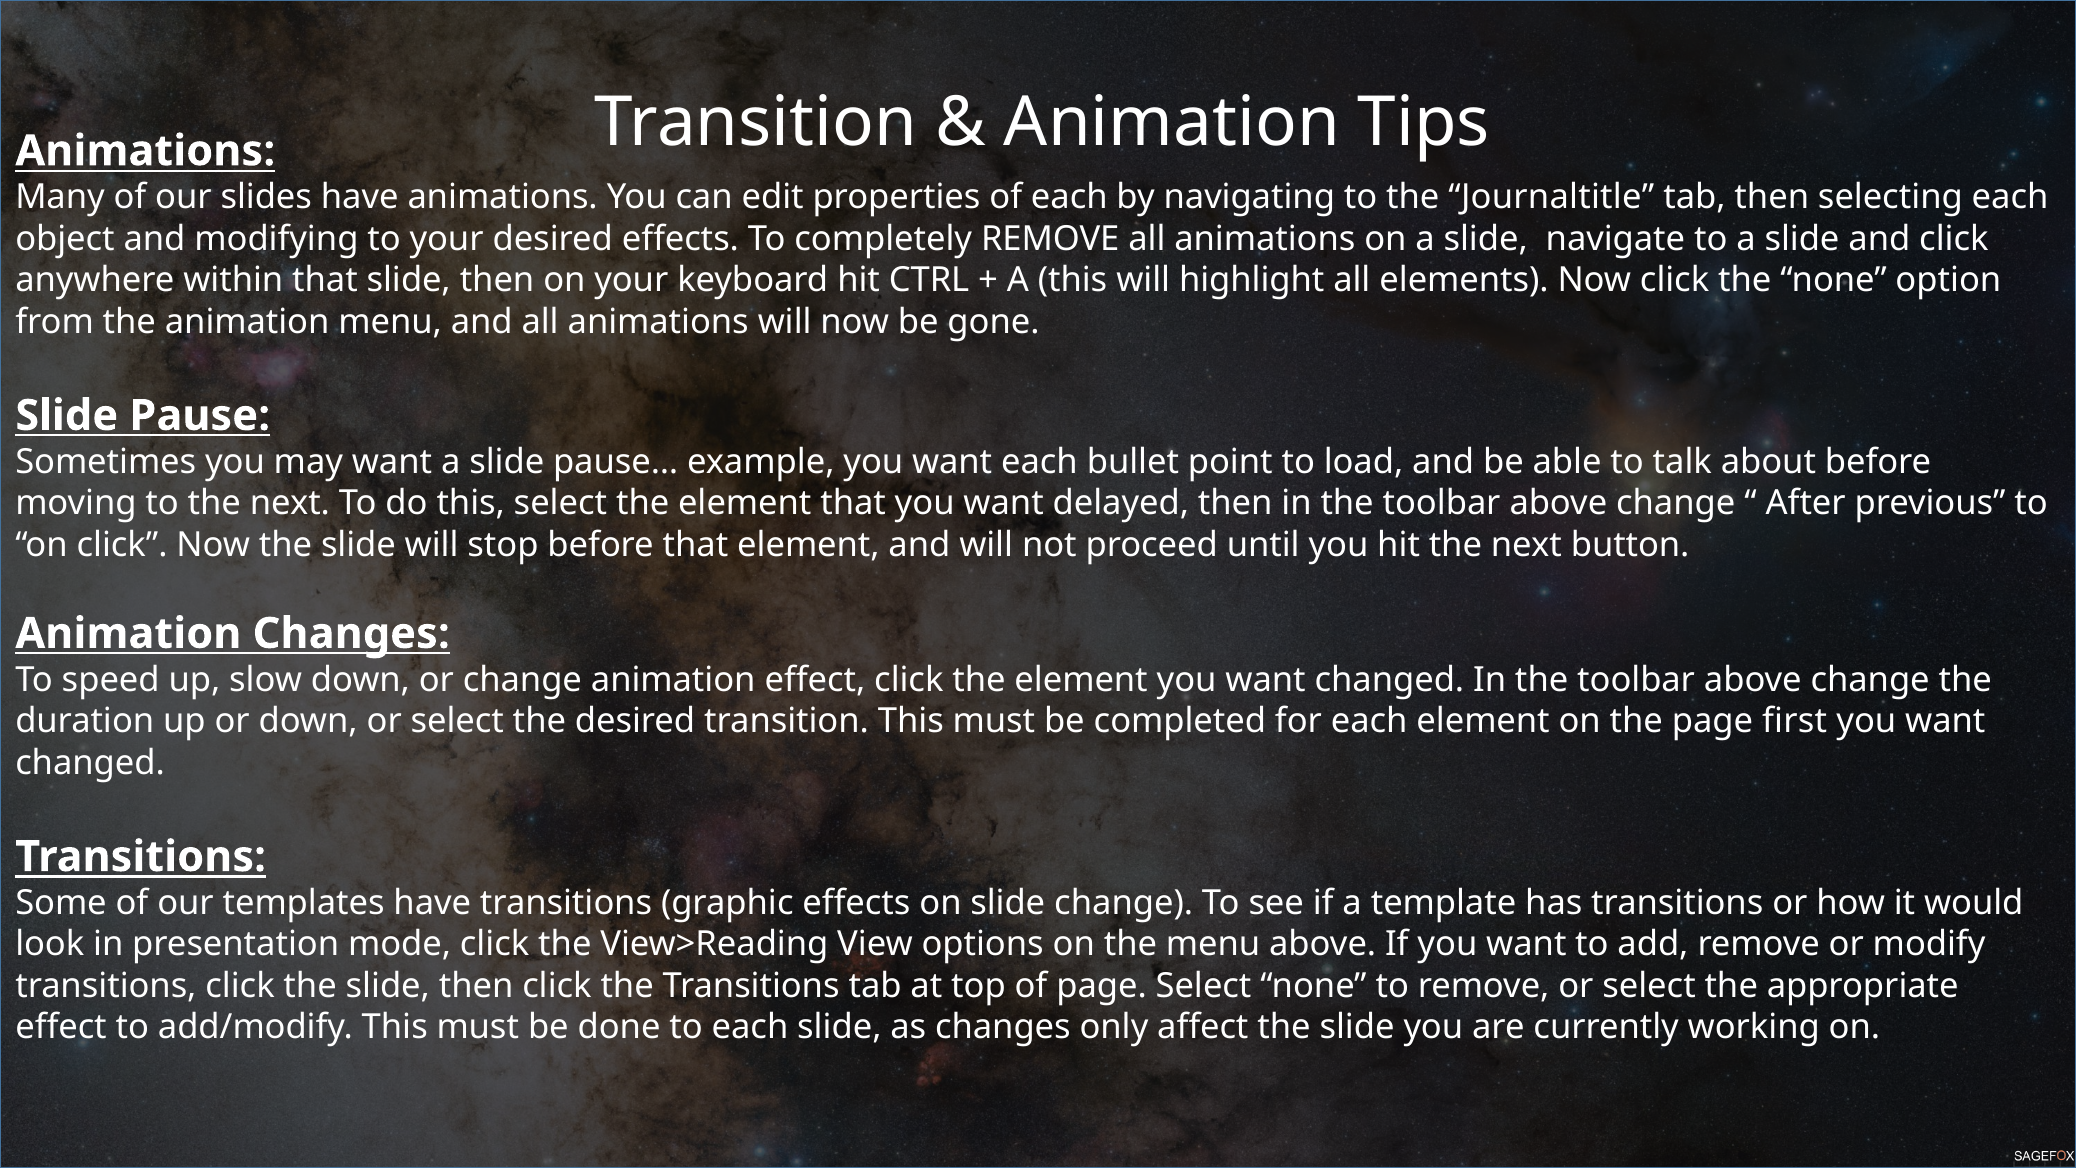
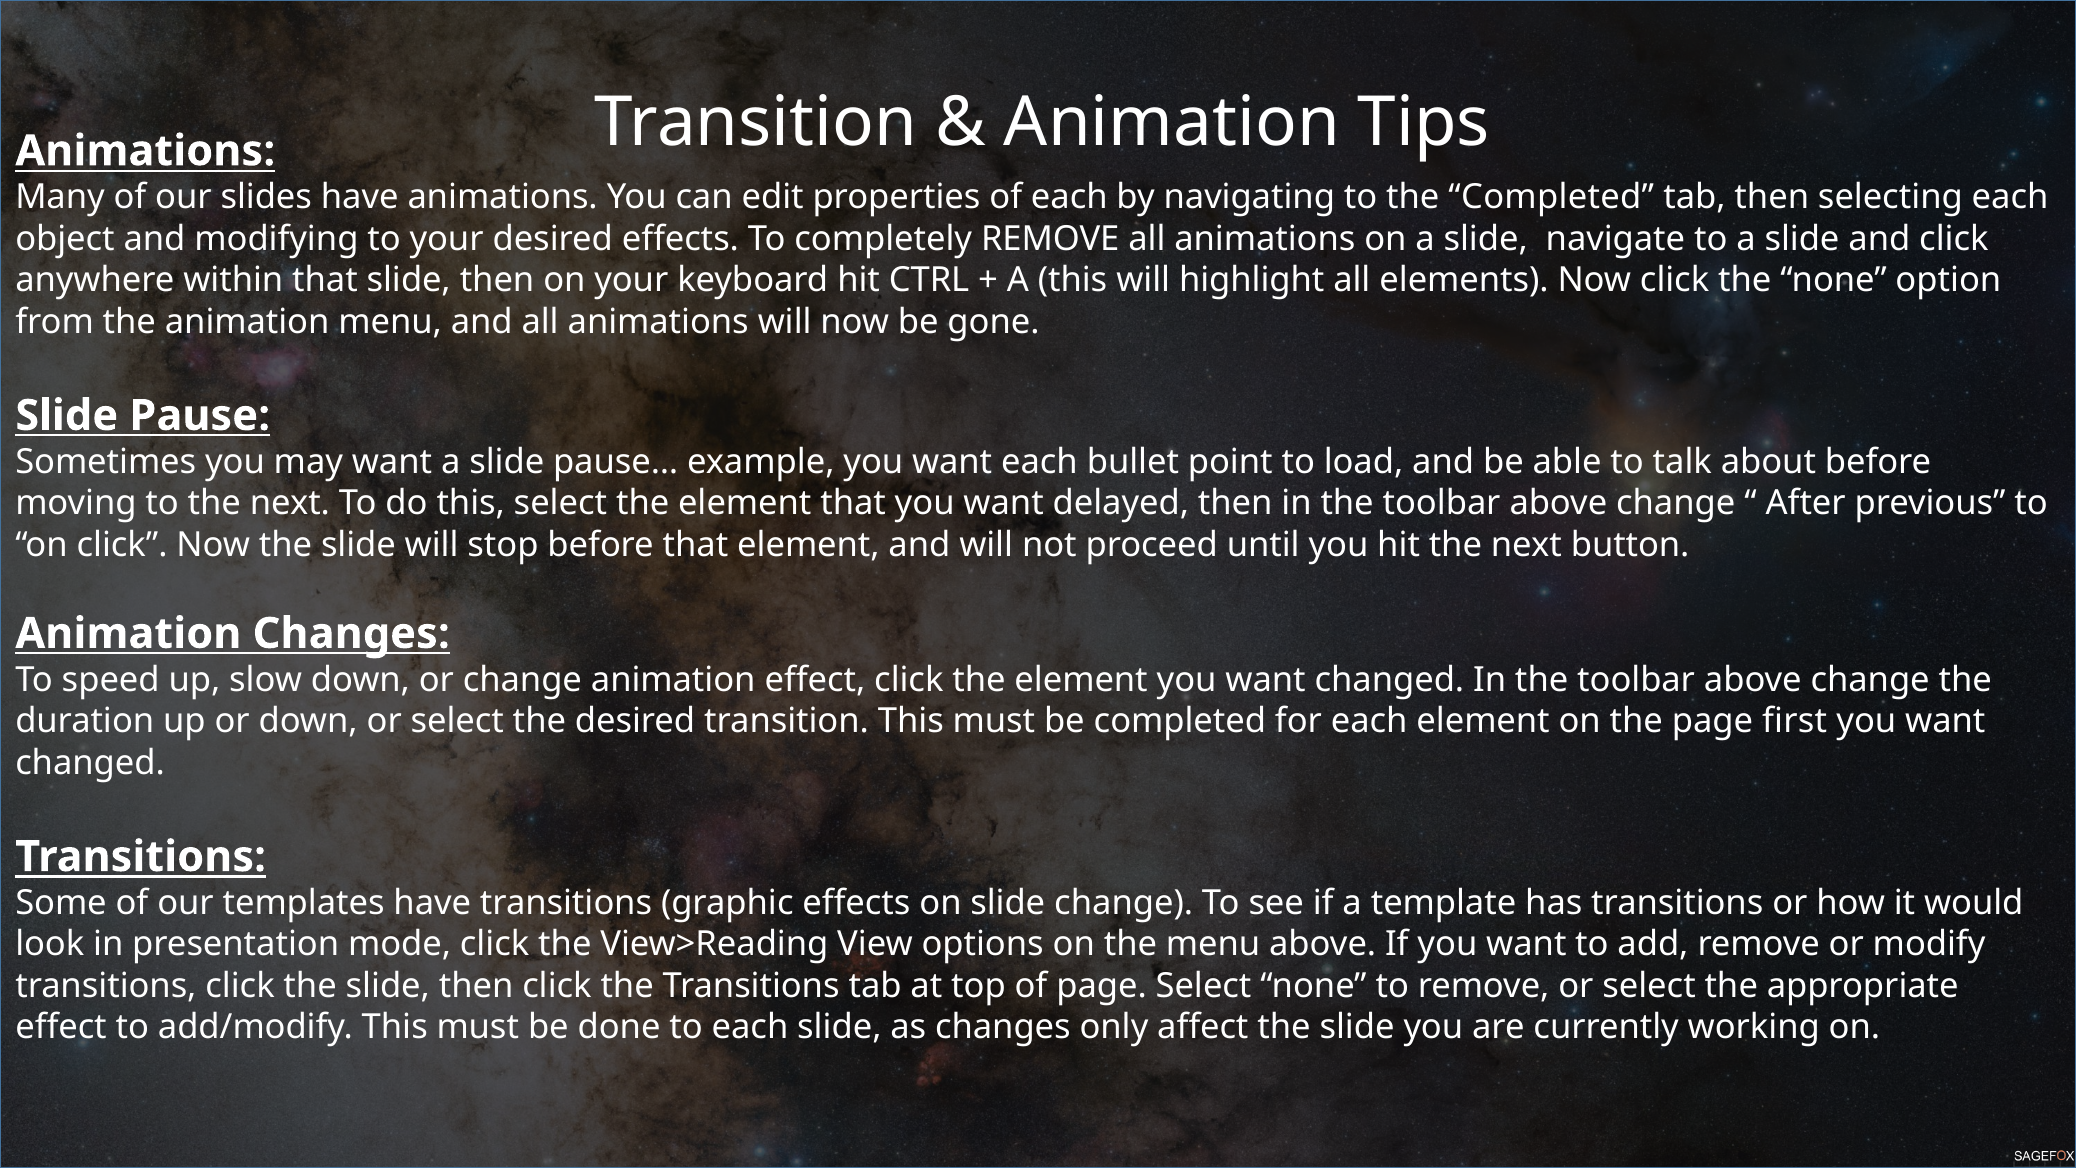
the Journaltitle: Journaltitle -> Completed
